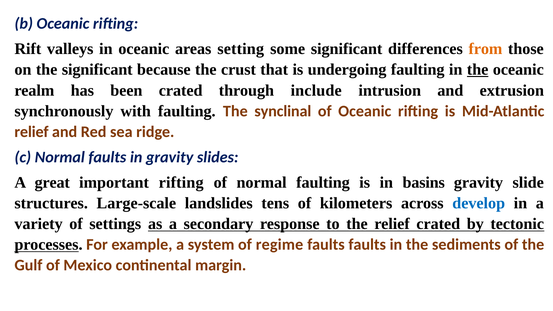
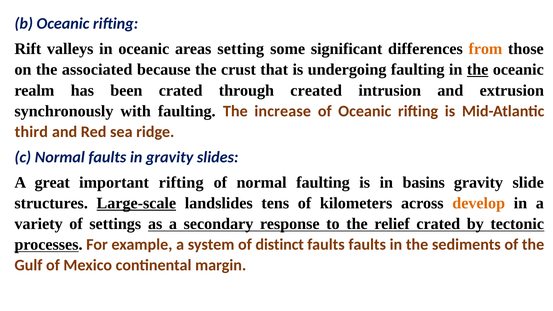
the significant: significant -> associated
include: include -> created
synclinal: synclinal -> increase
relief at (31, 132): relief -> third
Large-scale underline: none -> present
develop colour: blue -> orange
regime: regime -> distinct
